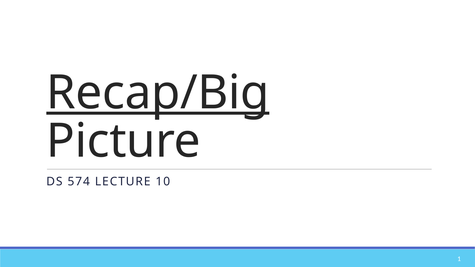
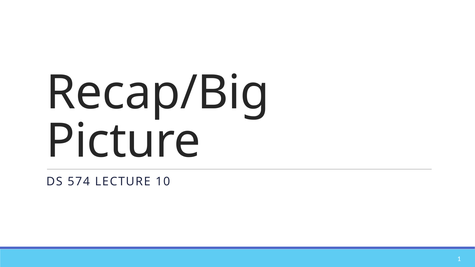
Recap/Big underline: present -> none
